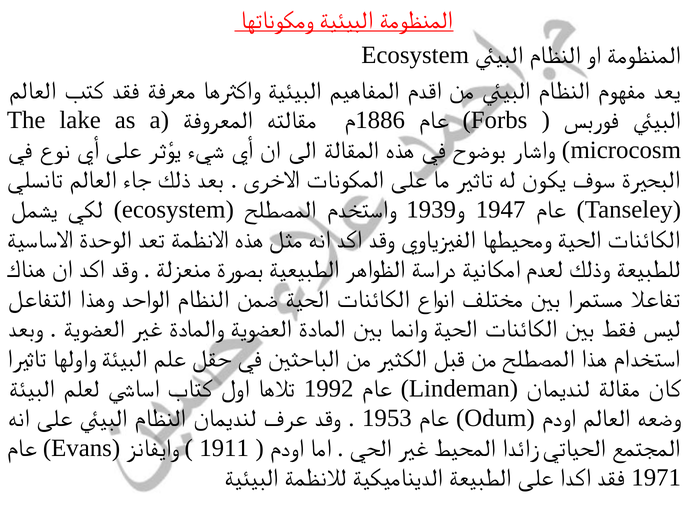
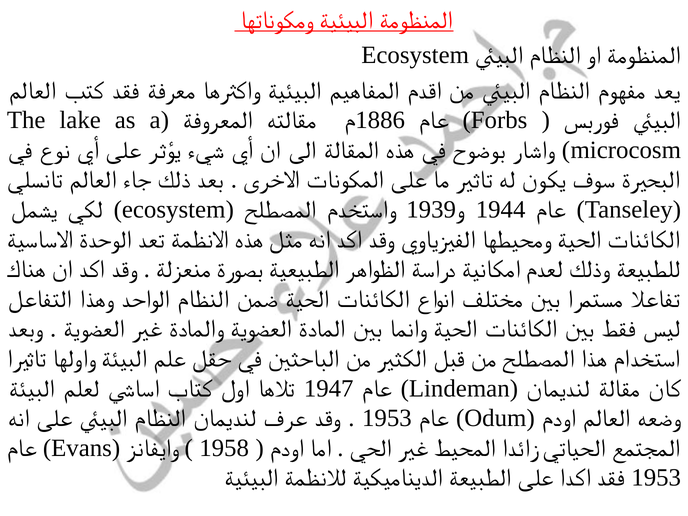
1947: 1947 -> 1944
1992: 1992 -> 1947
1911: 1911 -> 1958
1971 at (656, 478): 1971 -> 1953
